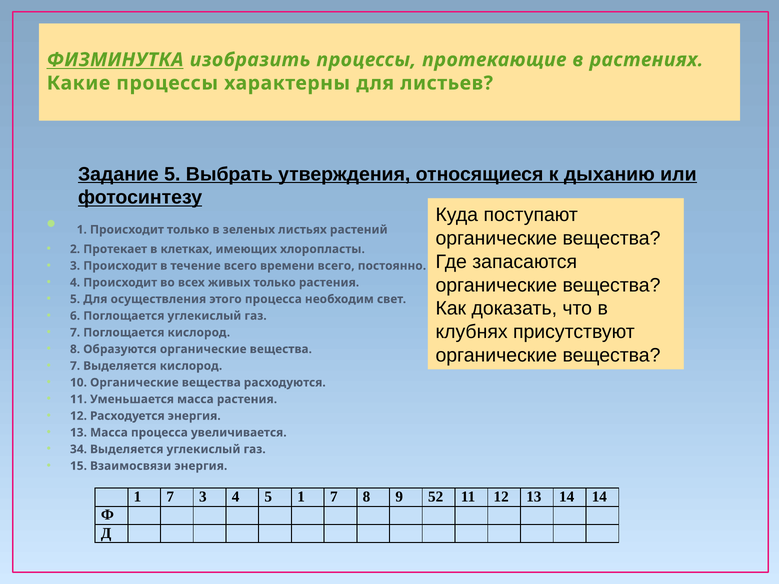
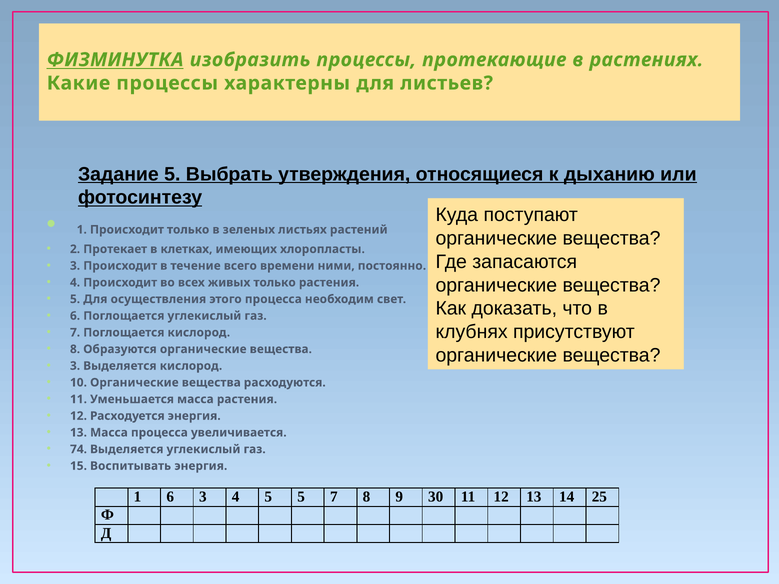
времени всего: всего -> ними
7 at (75, 366): 7 -> 3
34: 34 -> 74
Взаимосвязи: Взаимосвязи -> Воспитывать
7 at (170, 497): 7 -> 6
5 1: 1 -> 5
52: 52 -> 30
14 14: 14 -> 25
